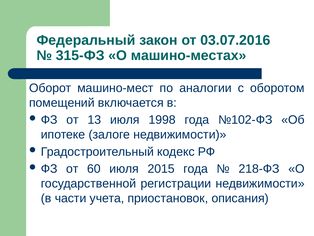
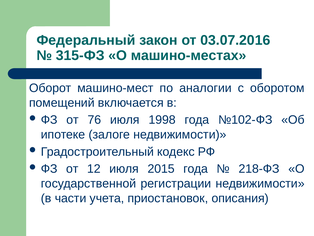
13: 13 -> 76
60: 60 -> 12
